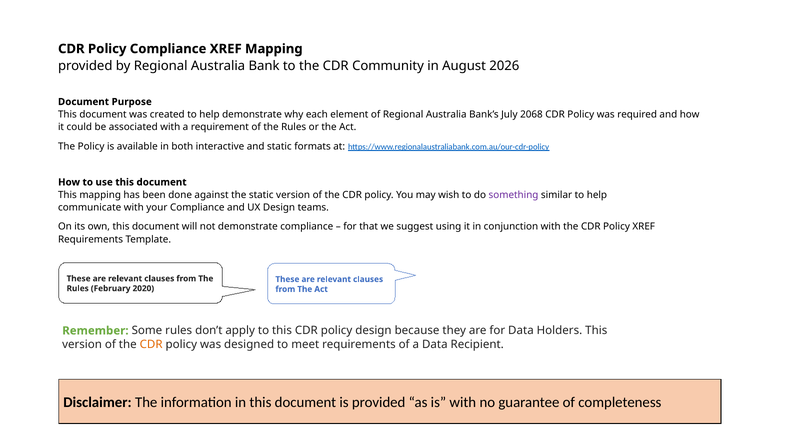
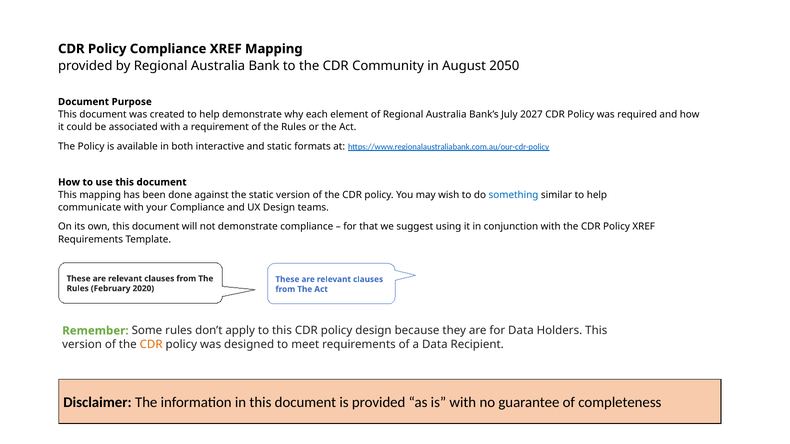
2026: 2026 -> 2050
2068: 2068 -> 2027
something colour: purple -> blue
